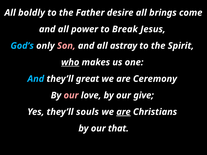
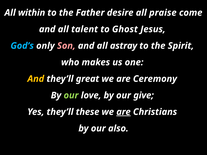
boldly: boldly -> within
brings: brings -> praise
power: power -> talent
Break: Break -> Ghost
who underline: present -> none
And at (36, 79) colour: light blue -> yellow
our at (71, 96) colour: pink -> light green
souls: souls -> these
that: that -> also
